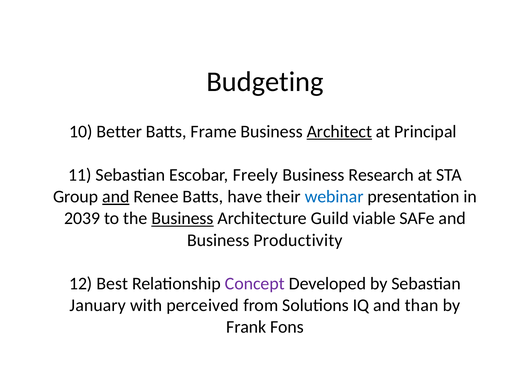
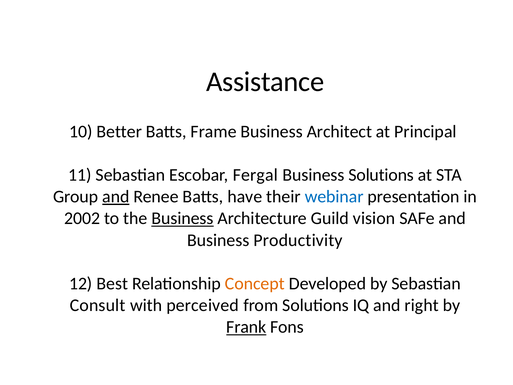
Budgeting: Budgeting -> Assistance
Architect underline: present -> none
Freely: Freely -> Fergal
Business Research: Research -> Solutions
2039: 2039 -> 2002
viable: viable -> vision
Concept colour: purple -> orange
January: January -> Consult
than: than -> right
Frank underline: none -> present
